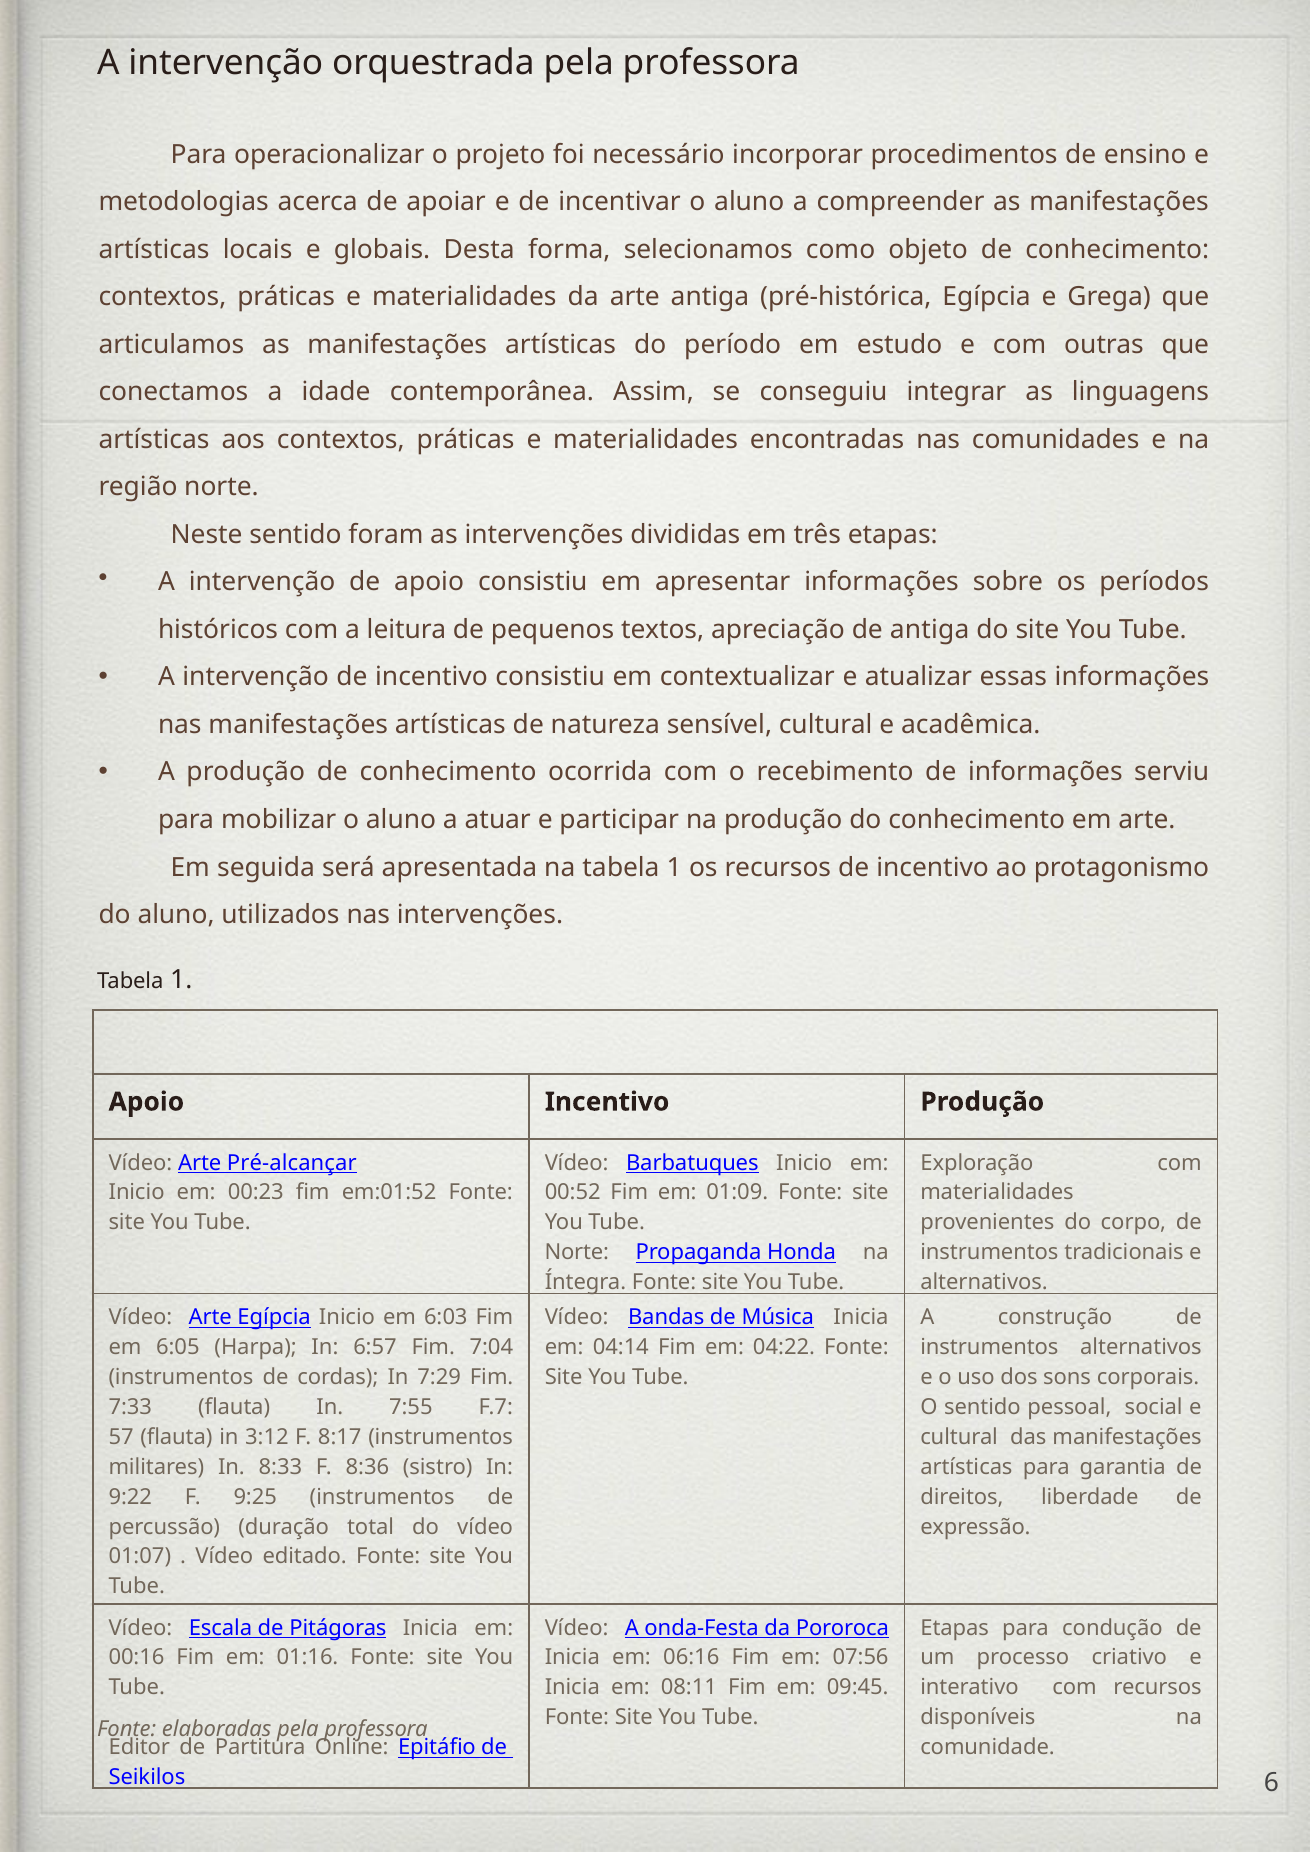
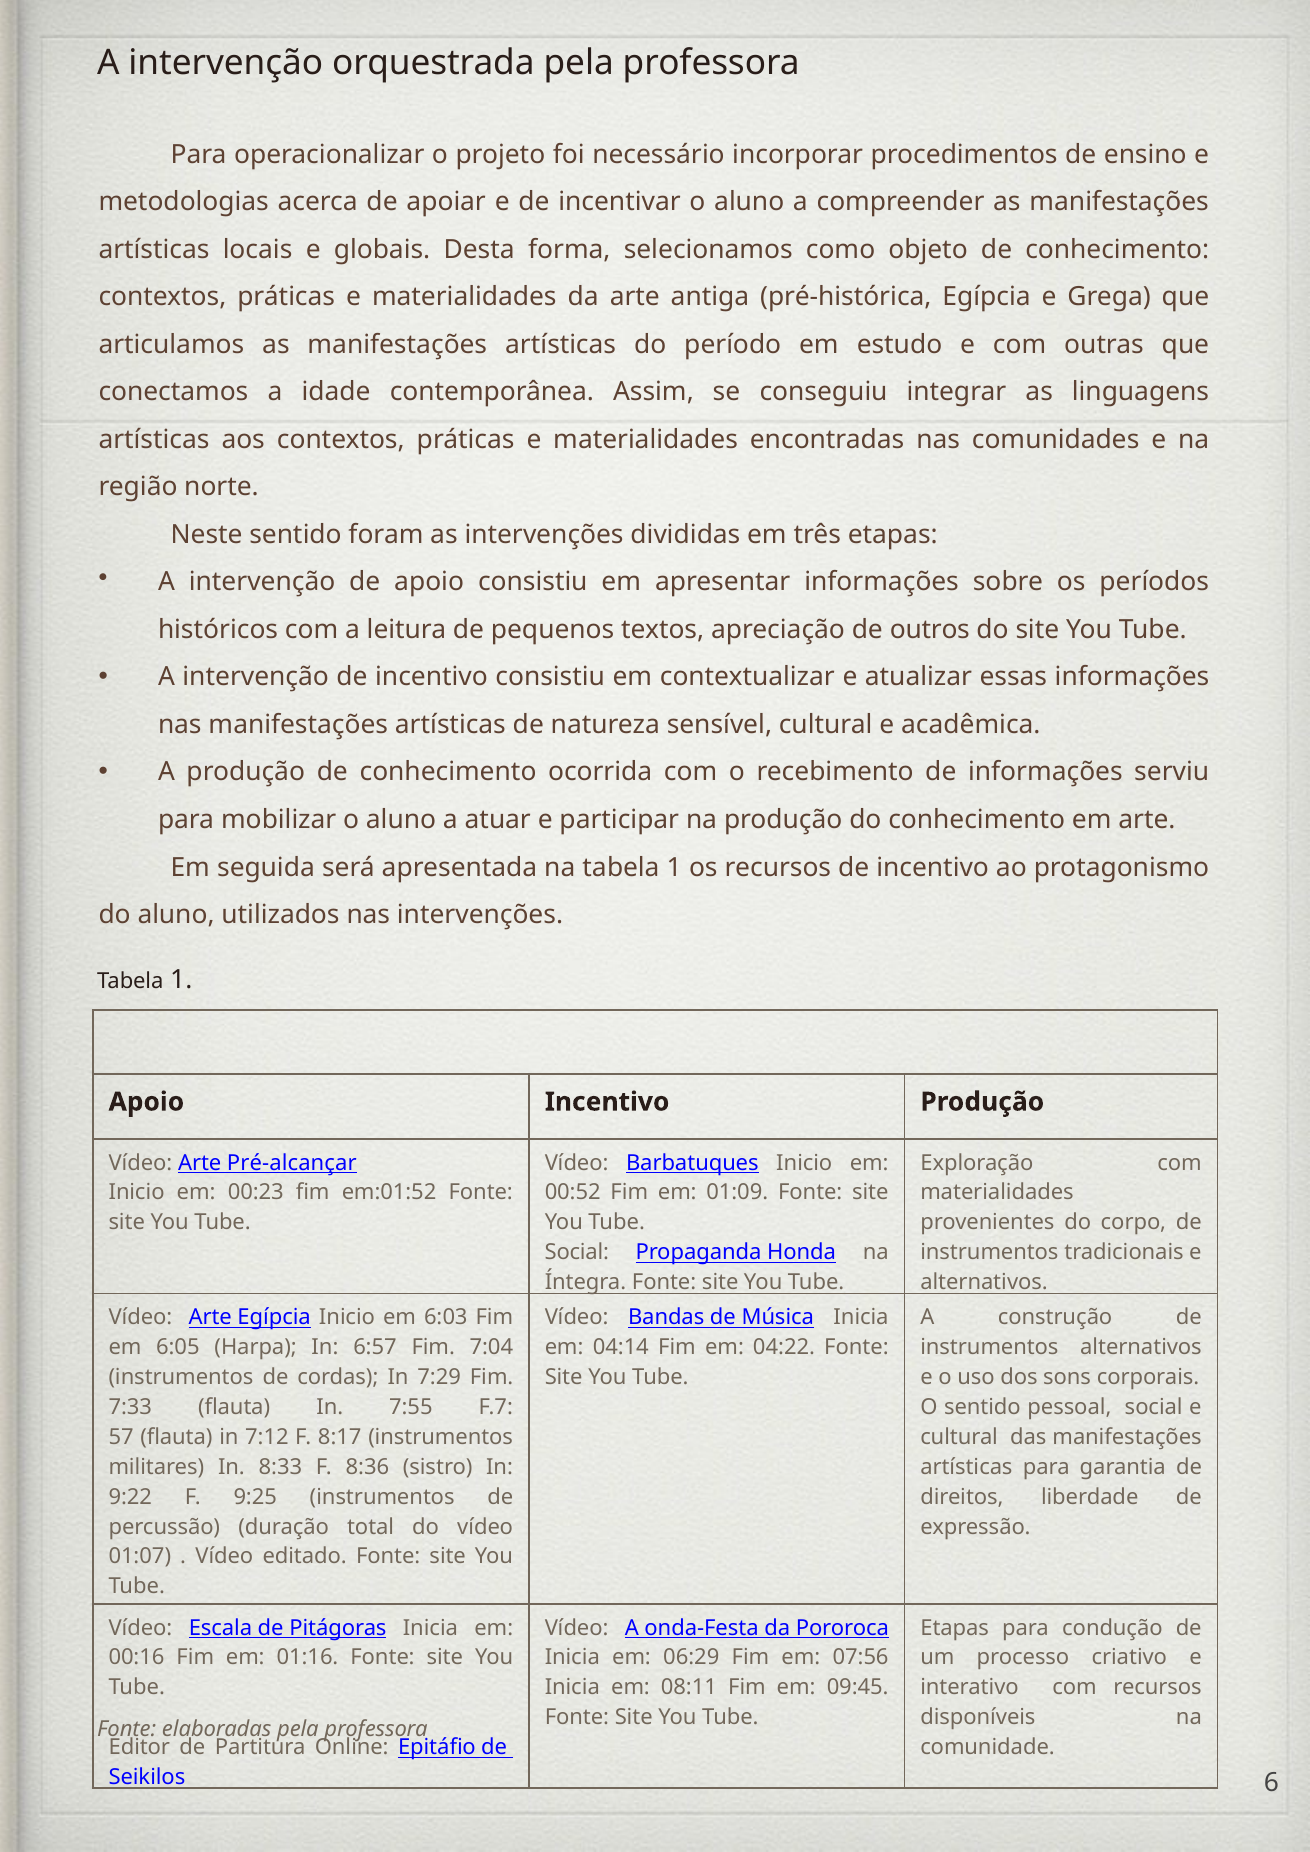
de antiga: antiga -> outros
Norte at (577, 1253): Norte -> Social
3:12: 3:12 -> 7:12
06:16: 06:16 -> 06:29
